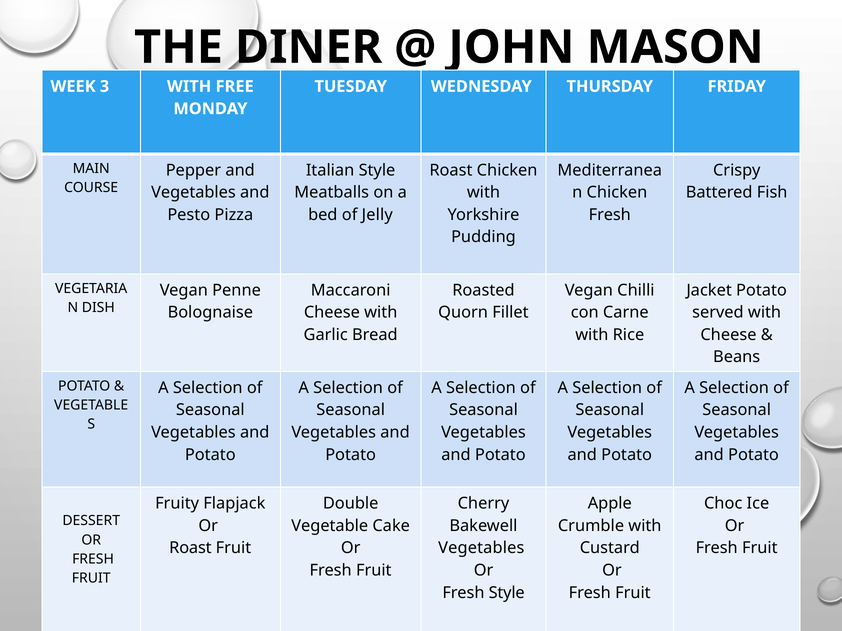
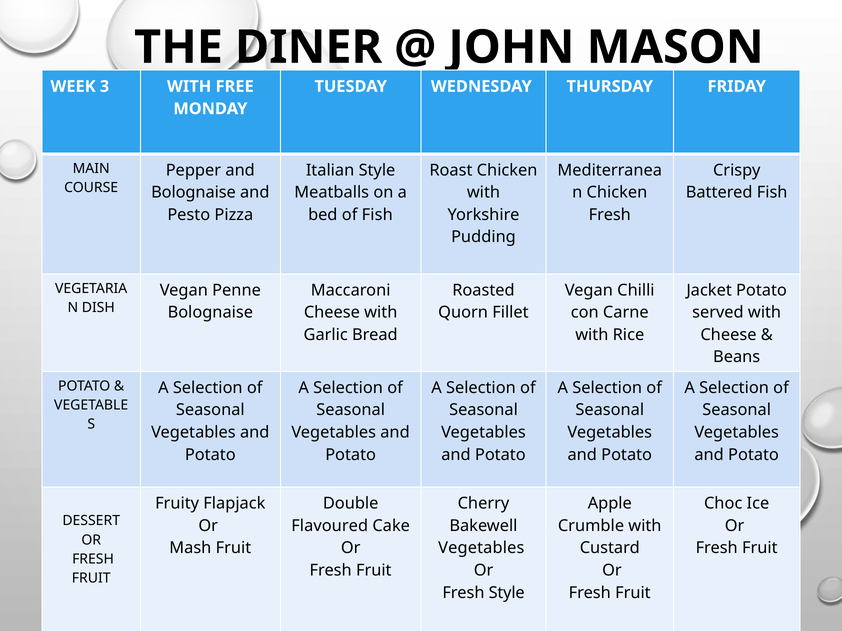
Vegetables at (193, 193): Vegetables -> Bolognaise
of Jelly: Jelly -> Fish
Vegetable at (330, 526): Vegetable -> Flavoured
Roast at (190, 549): Roast -> Mash
